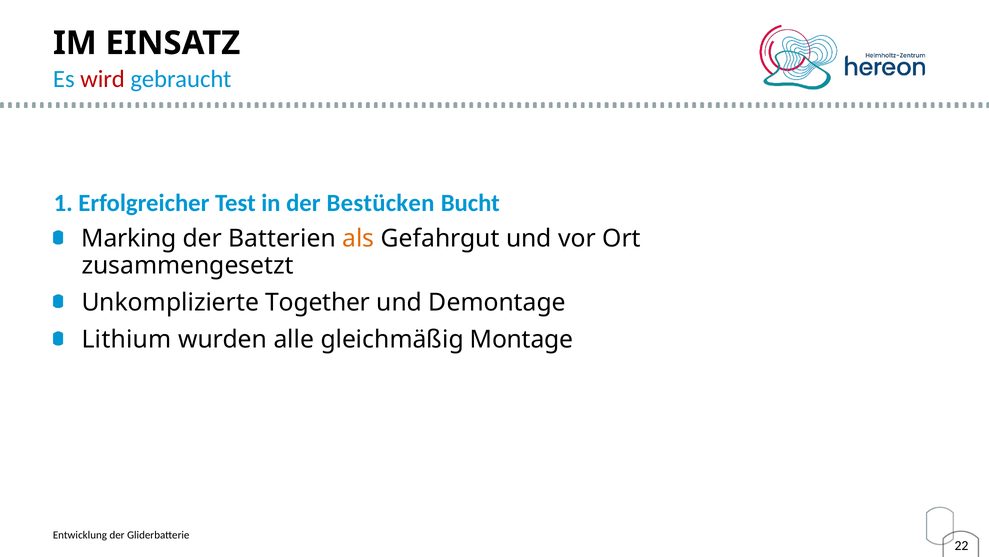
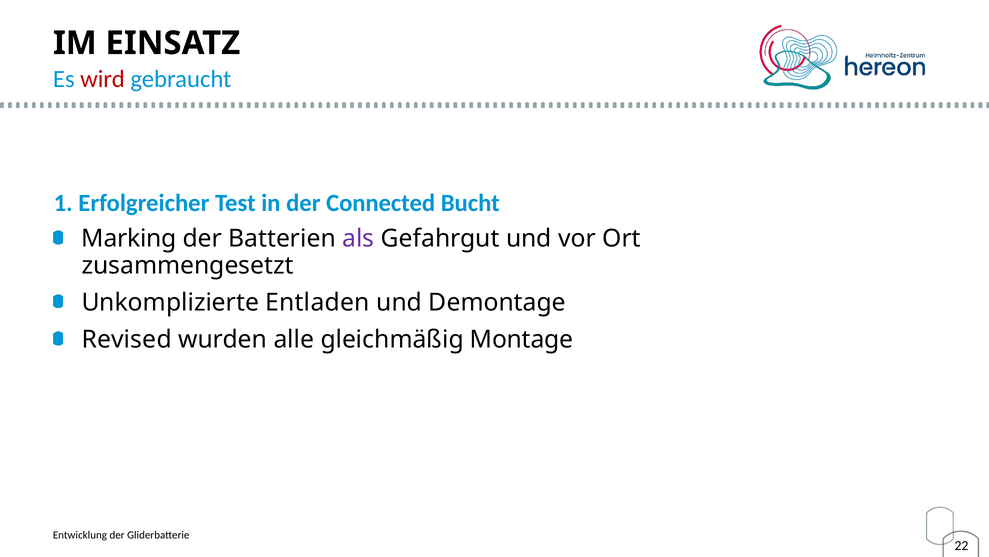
Bestücken: Bestücken -> Connected
als colour: orange -> purple
Together: Together -> Entladen
Lithium: Lithium -> Revised
